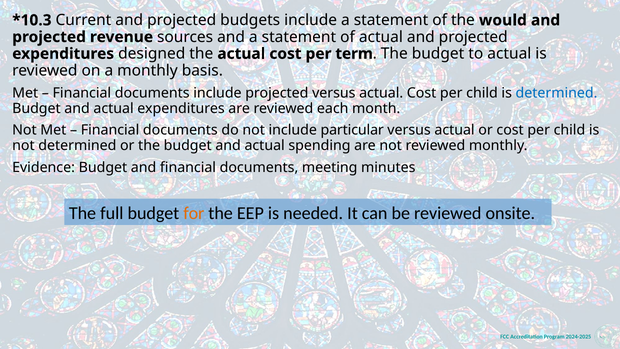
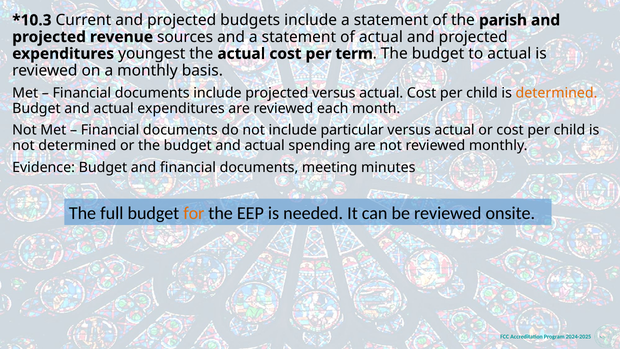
would: would -> parish
designed: designed -> youngest
determined at (557, 93) colour: blue -> orange
